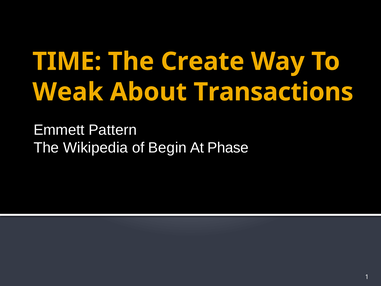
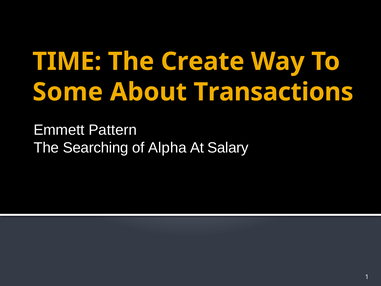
Weak: Weak -> Some
Wikipedia: Wikipedia -> Searching
Begin: Begin -> Alpha
Phase: Phase -> Salary
